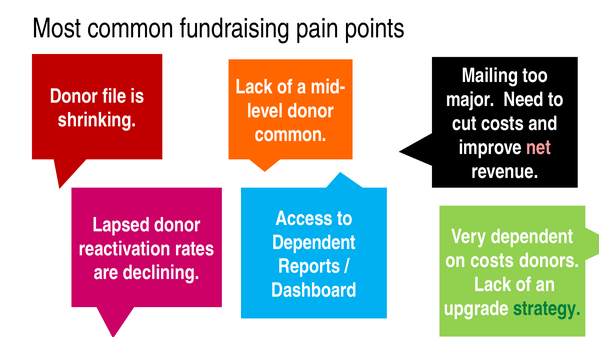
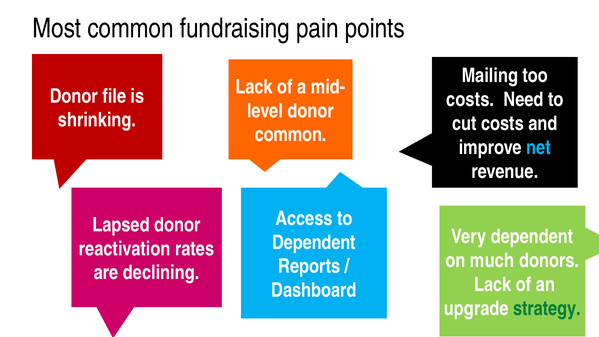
major at (470, 100): major -> costs
net colour: pink -> light blue
on costs: costs -> much
